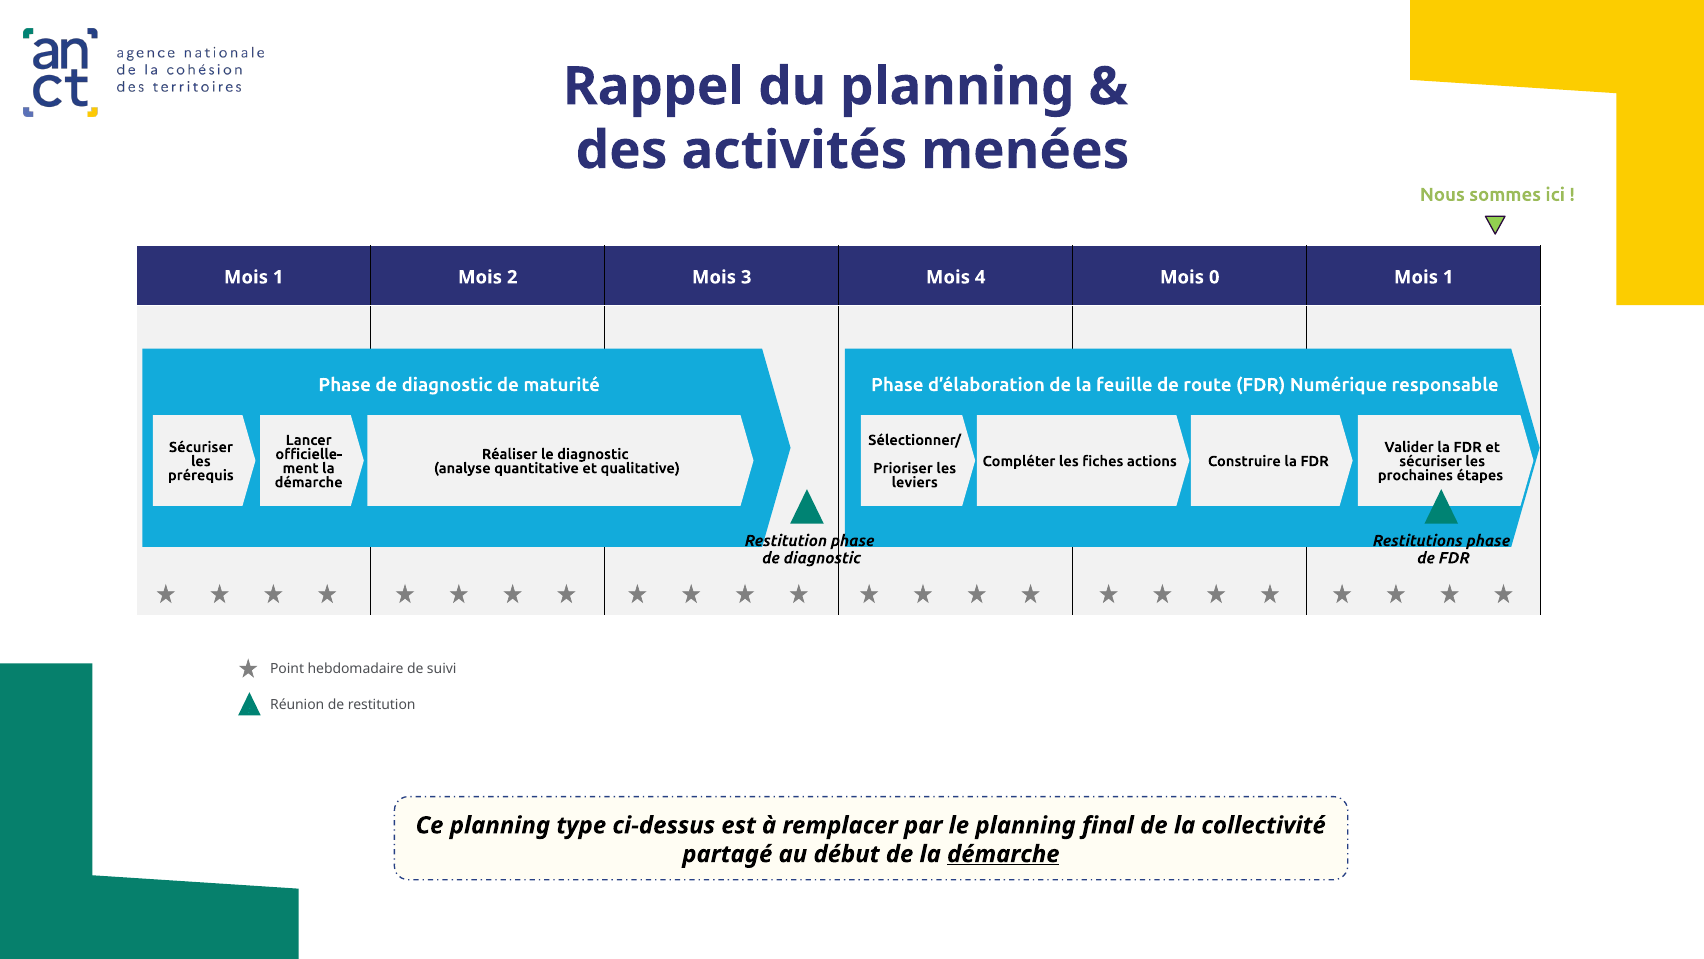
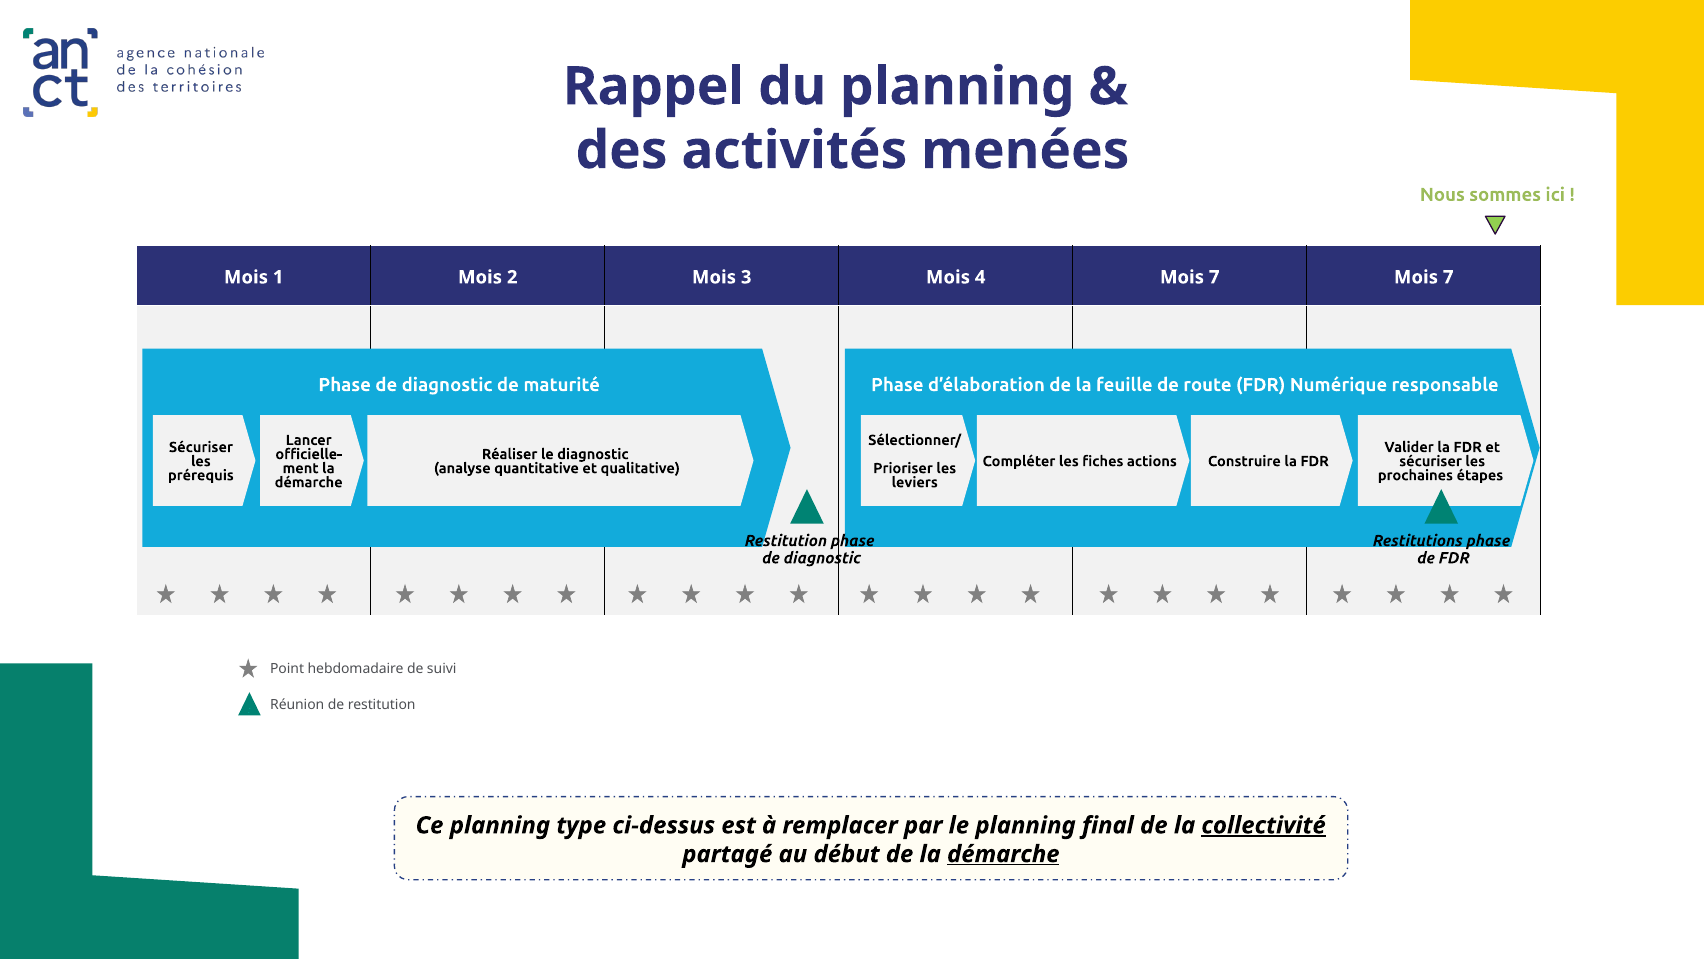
4 Mois 0: 0 -> 7
1 at (1448, 277): 1 -> 7
collectivité underline: none -> present
